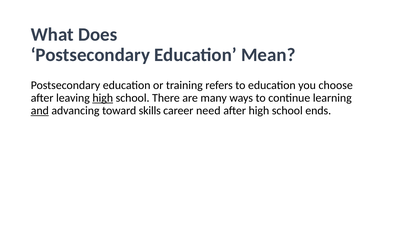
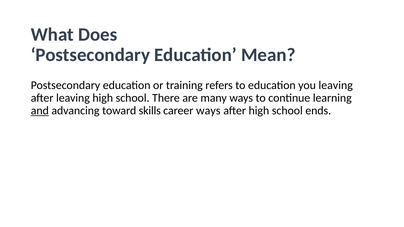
you choose: choose -> leaving
high at (103, 98) underline: present -> none
career need: need -> ways
